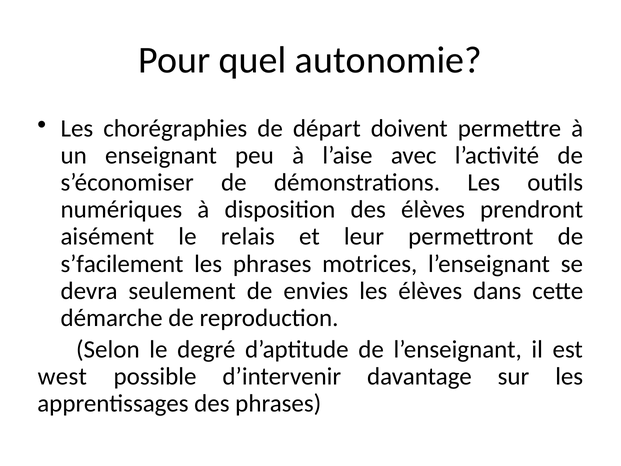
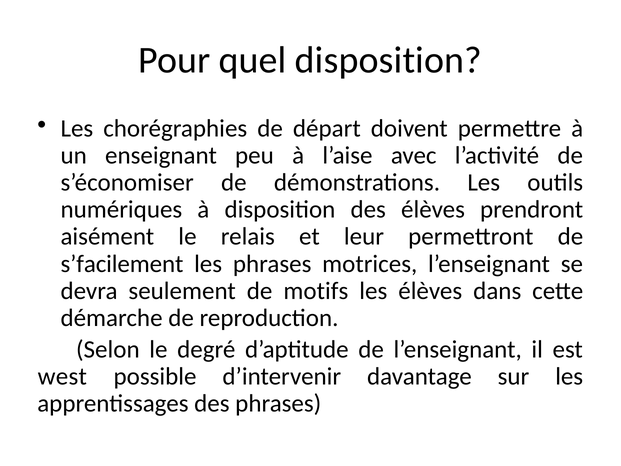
quel autonomie: autonomie -> disposition
envies: envies -> motifs
